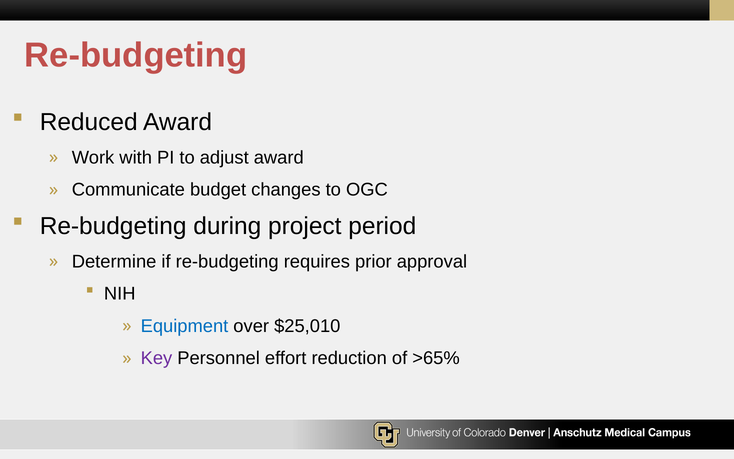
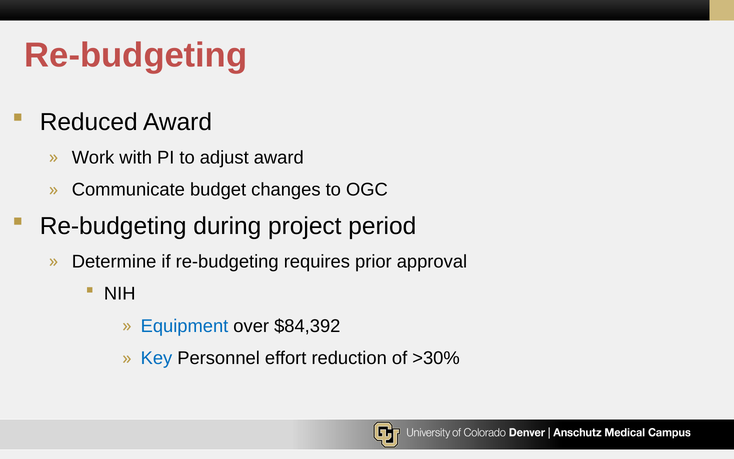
$25,010: $25,010 -> $84,392
Key colour: purple -> blue
>65%: >65% -> >30%
